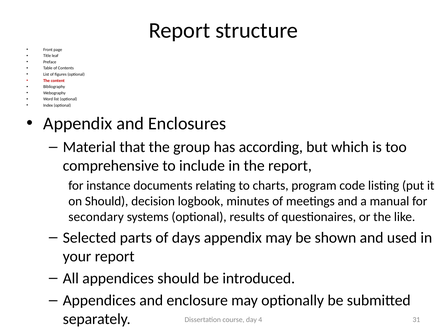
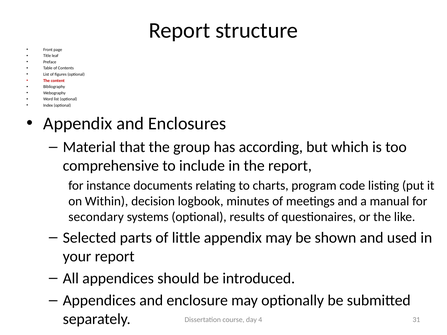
on Should: Should -> Within
days: days -> little
